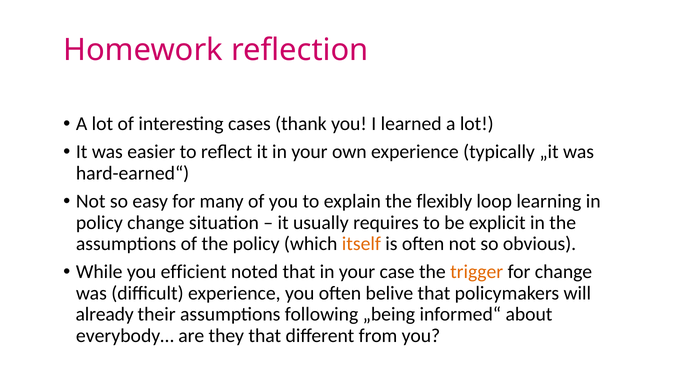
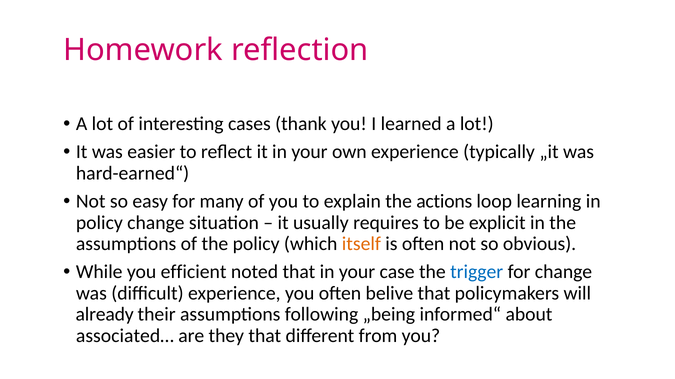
flexibly: flexibly -> actions
trigger colour: orange -> blue
everybody…: everybody… -> associated…
